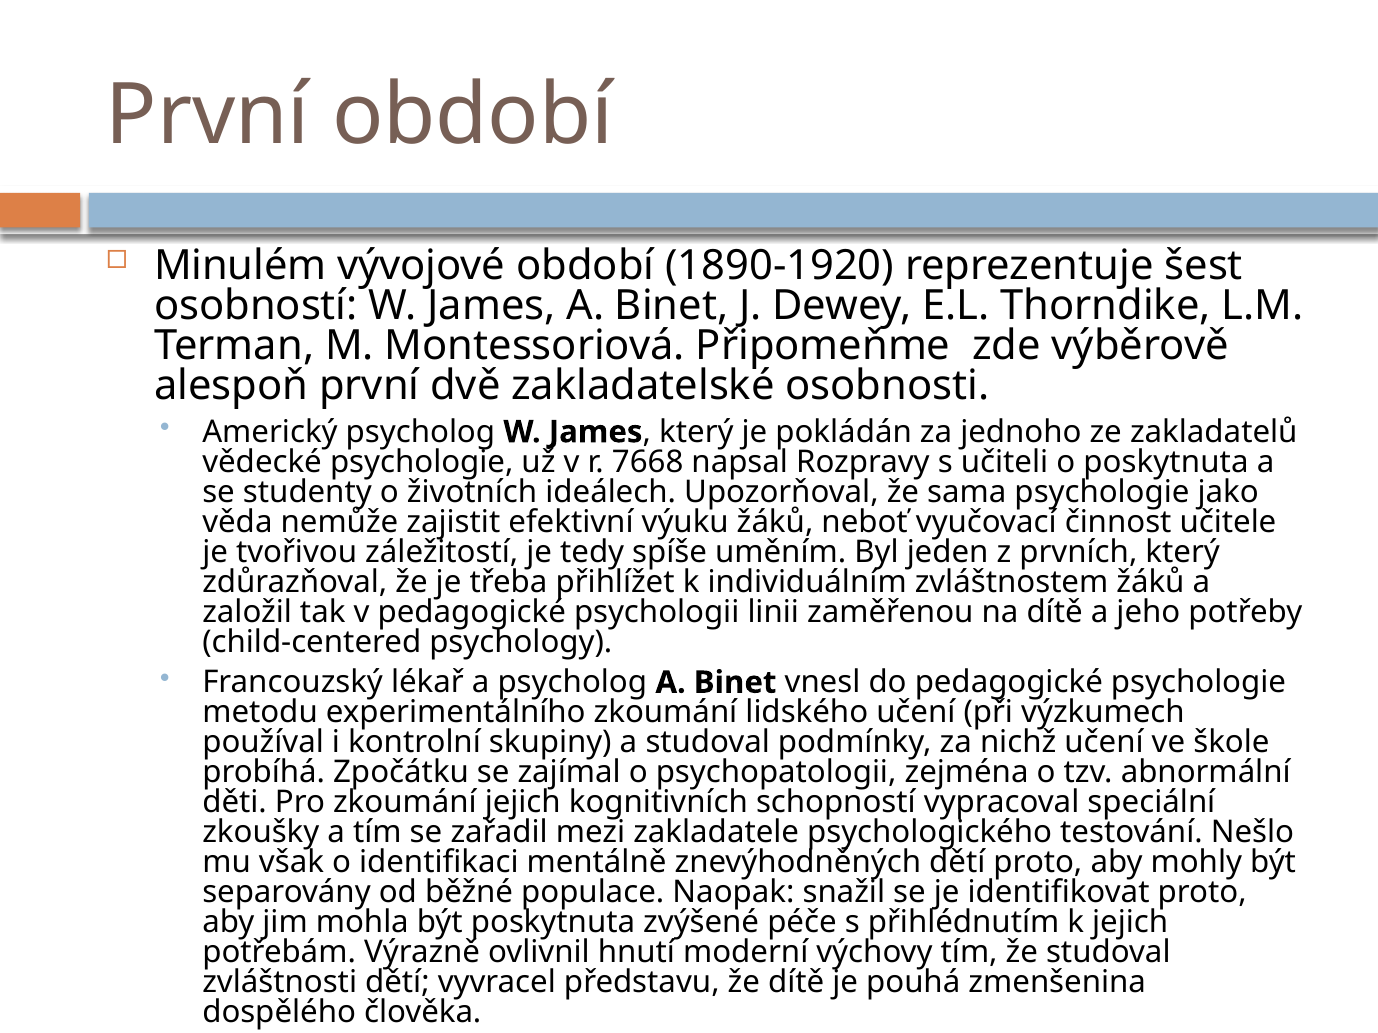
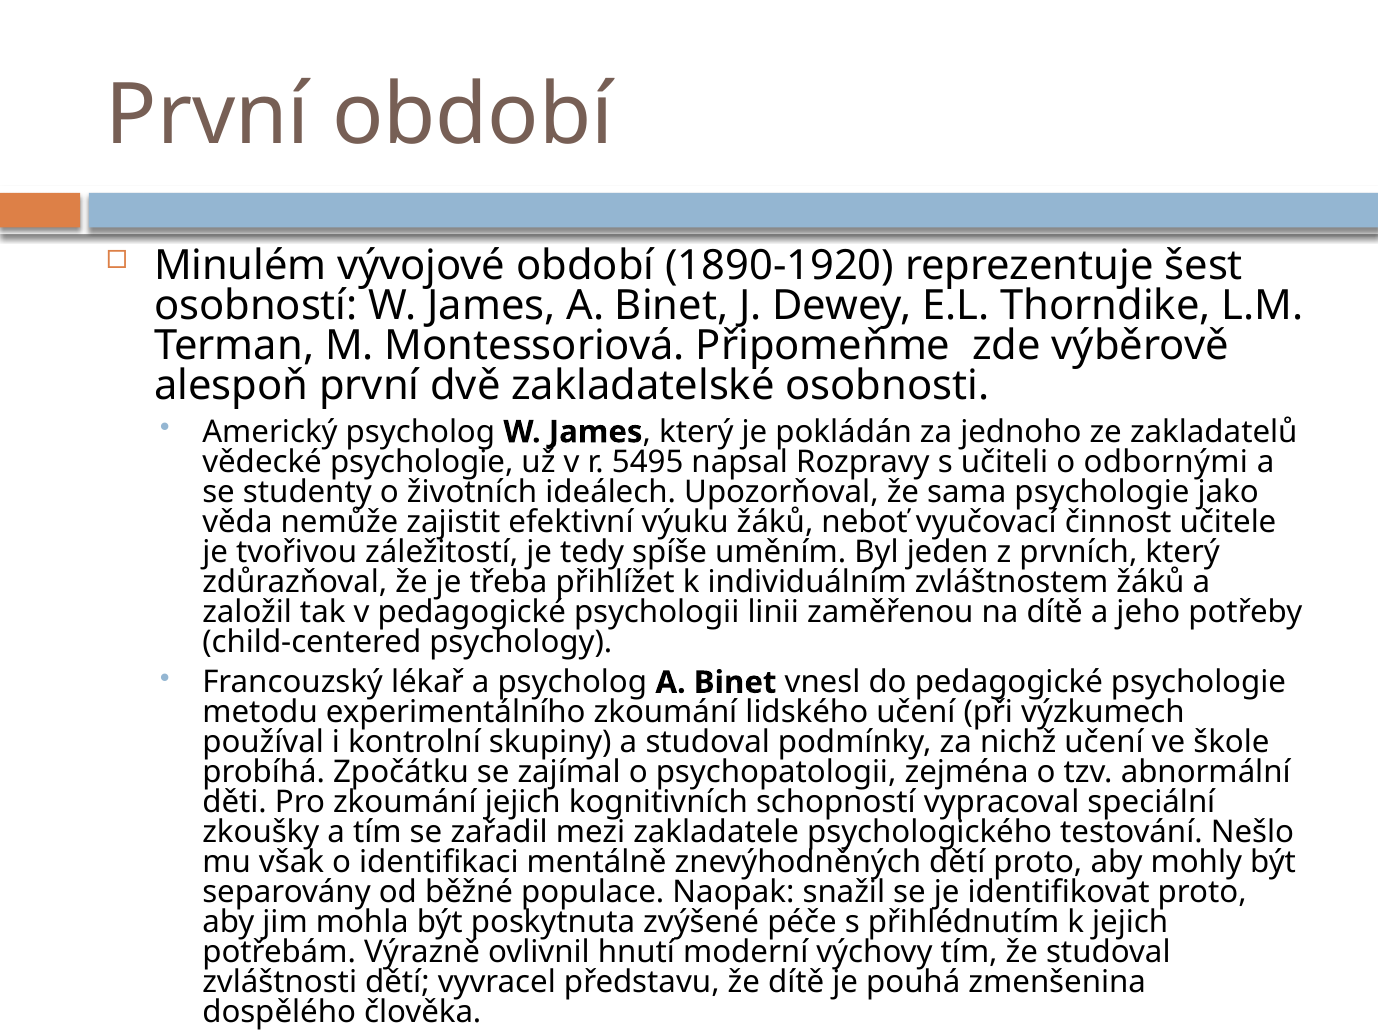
7668: 7668 -> 5495
o poskytnuta: poskytnuta -> odbornými
